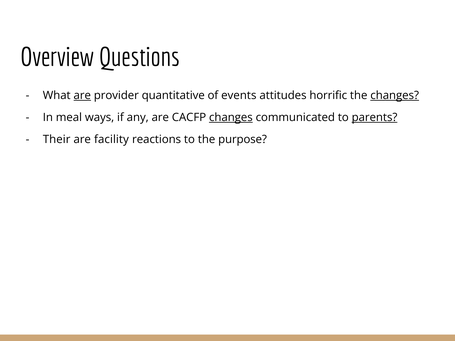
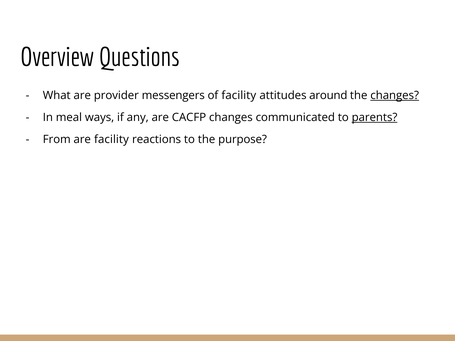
are at (82, 96) underline: present -> none
quantitative: quantitative -> messengers
of events: events -> facility
horrific: horrific -> around
changes at (231, 118) underline: present -> none
Their: Their -> From
